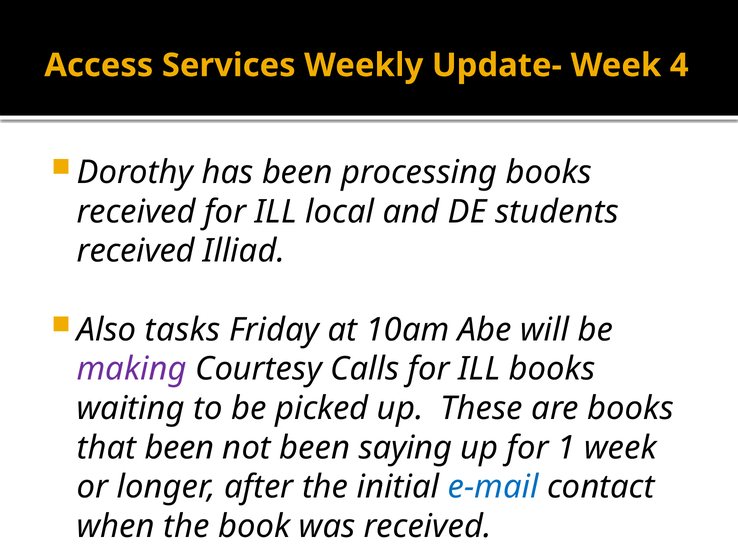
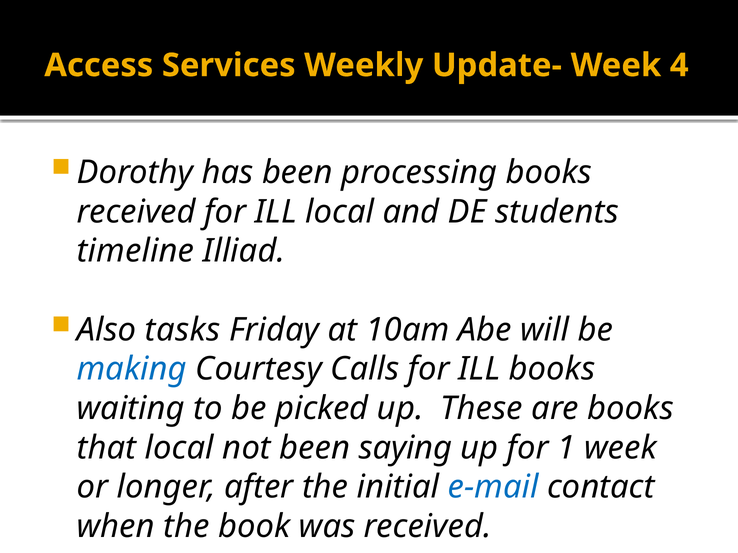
received at (136, 251): received -> timeline
making colour: purple -> blue
that been: been -> local
